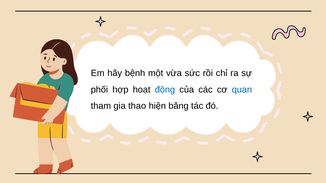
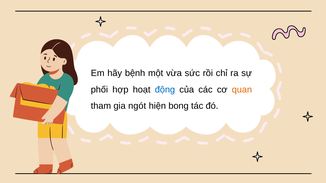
quan colour: blue -> orange
thao: thao -> ngót
băng: băng -> bong
